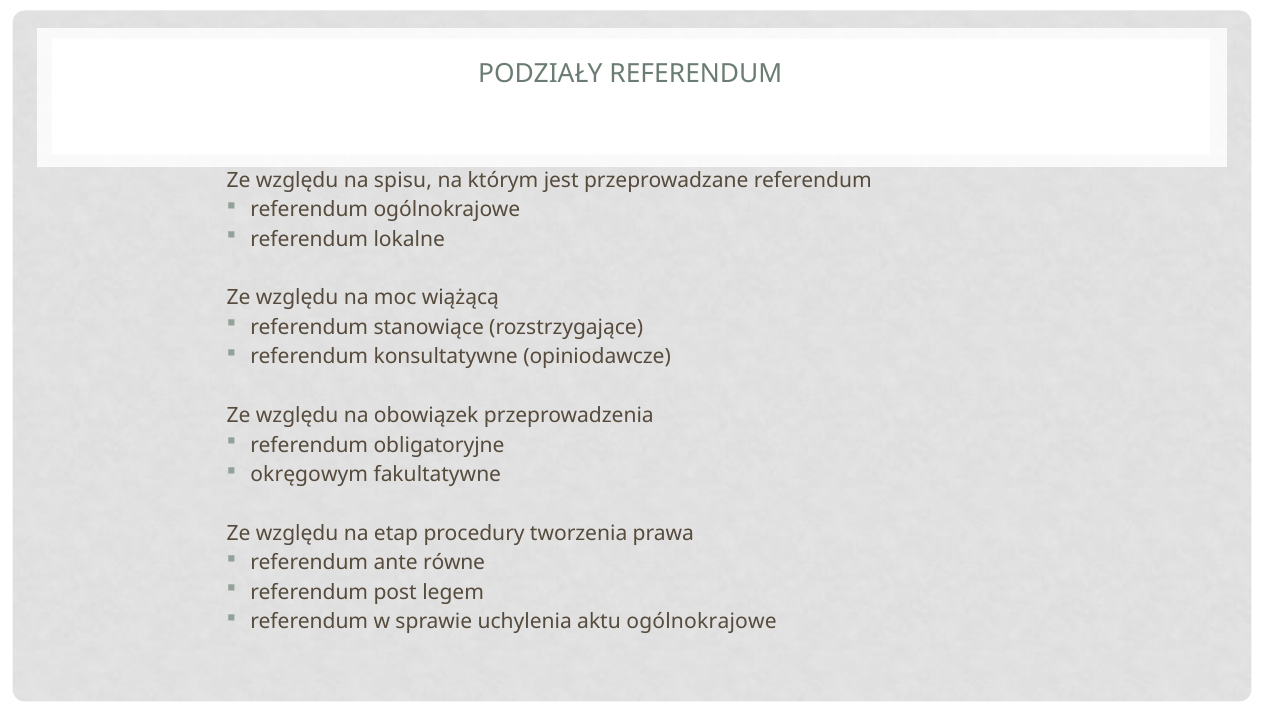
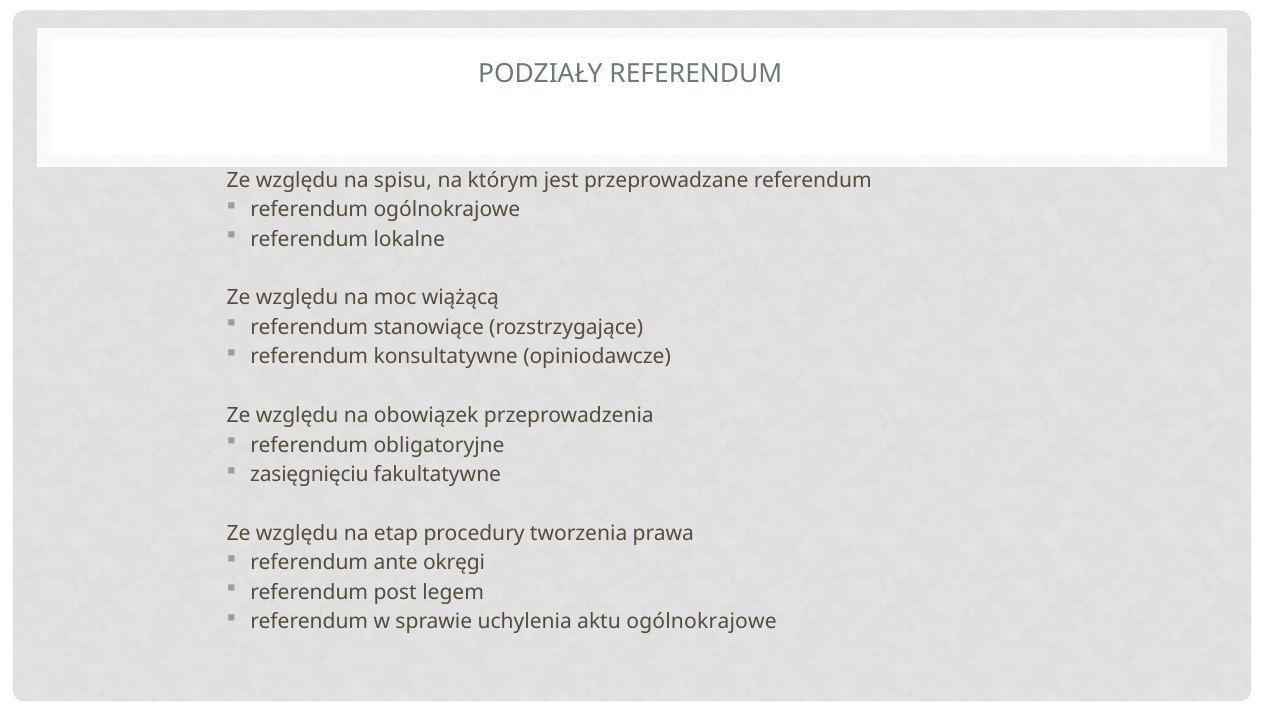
okręgowym: okręgowym -> zasięgnięciu
równe: równe -> okręgi
